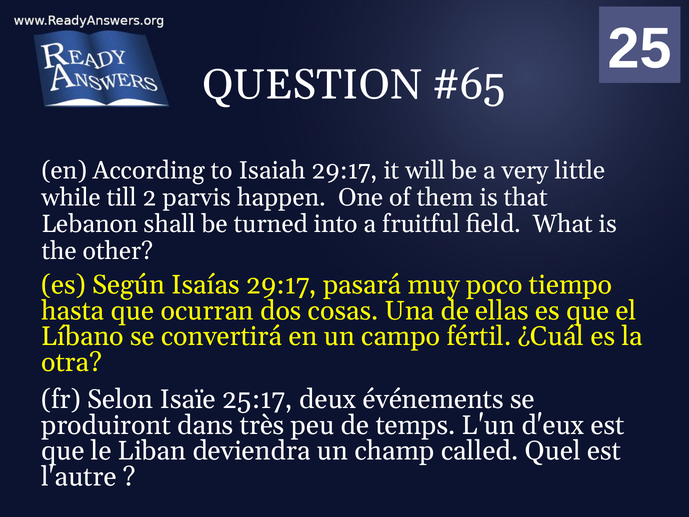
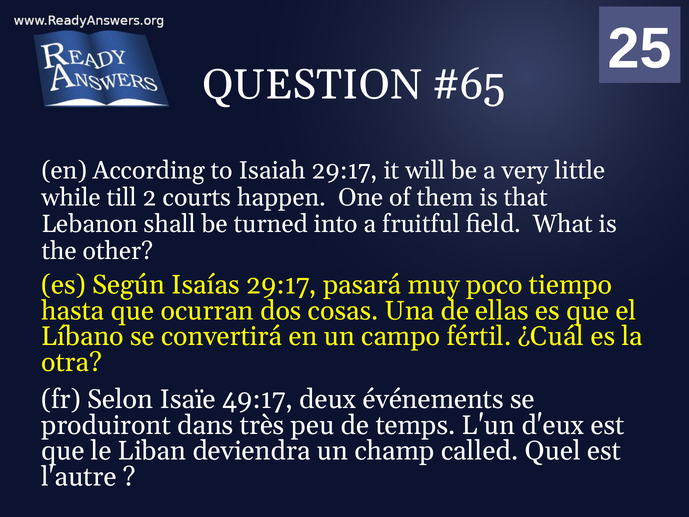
parvis: parvis -> courts
25:17: 25:17 -> 49:17
